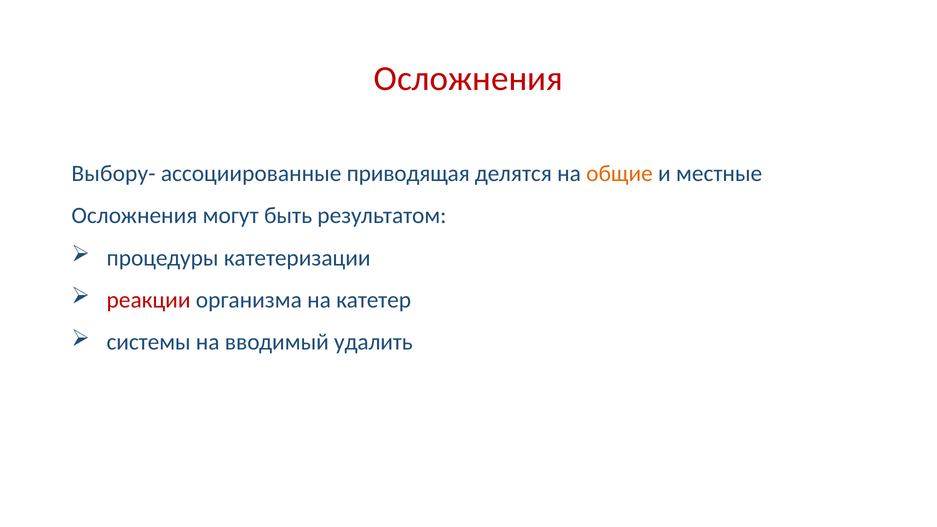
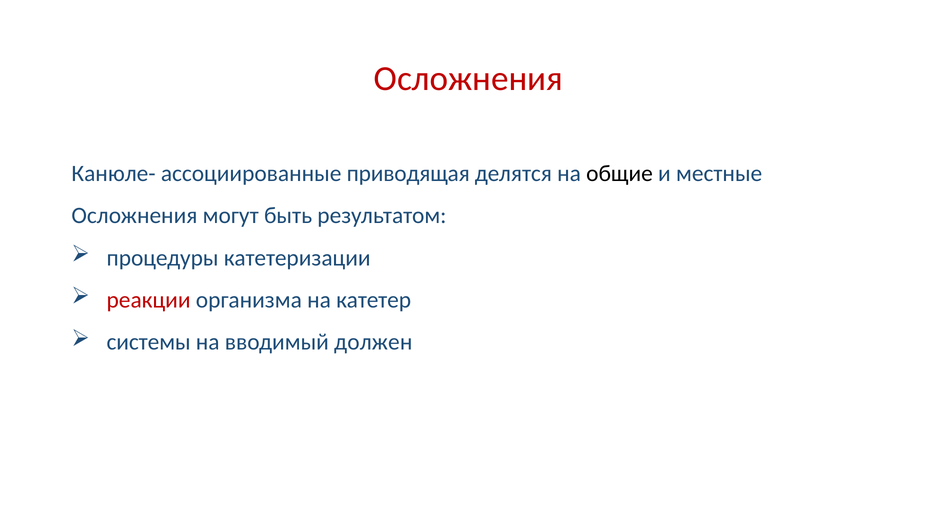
Выбору-: Выбору- -> Канюле-
общие colour: orange -> black
удалить: удалить -> должен
